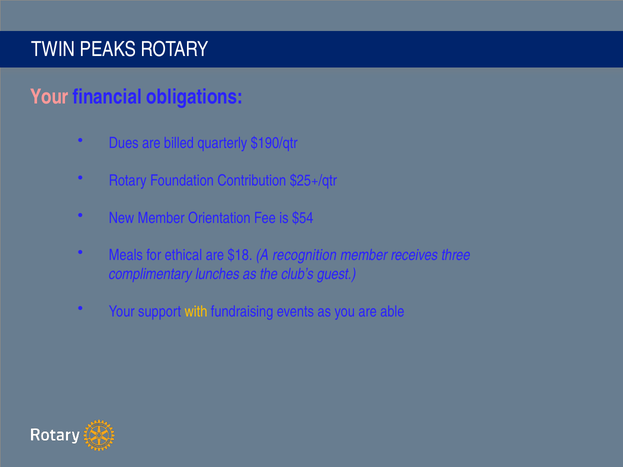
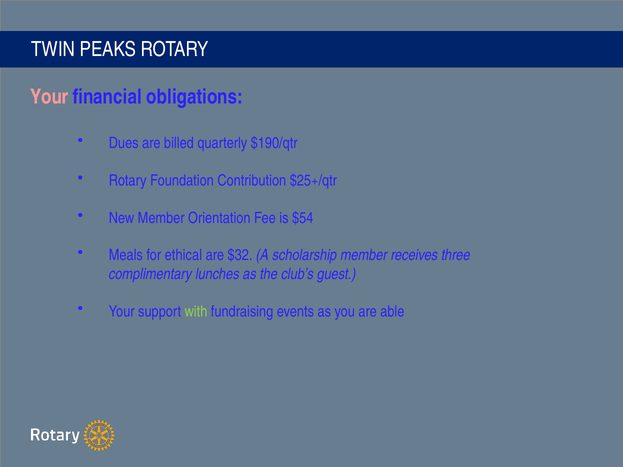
$18: $18 -> $32
recognition: recognition -> scholarship
with colour: yellow -> light green
